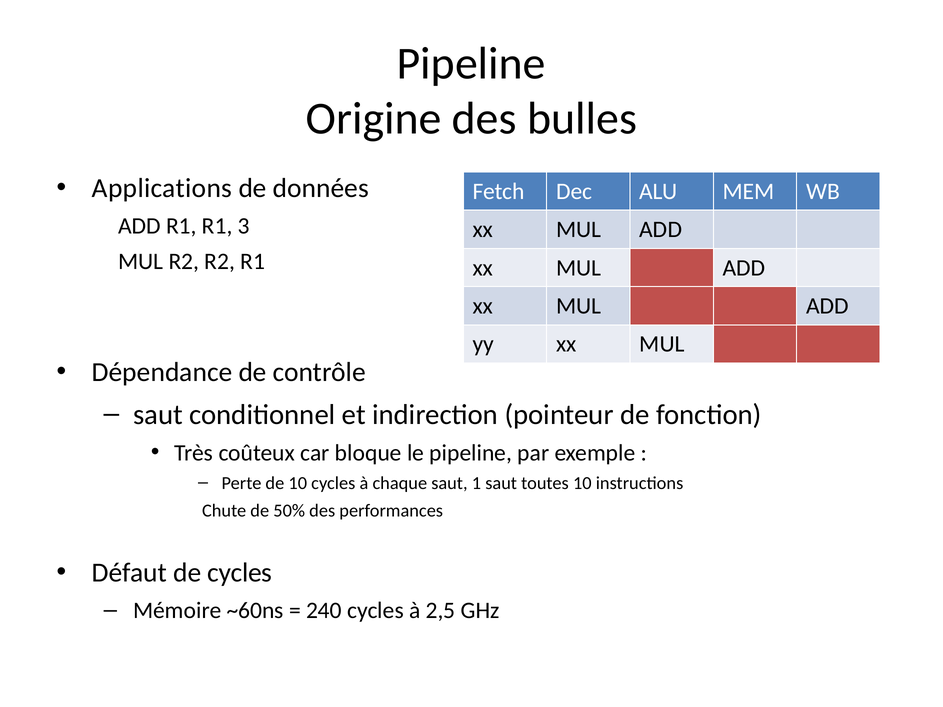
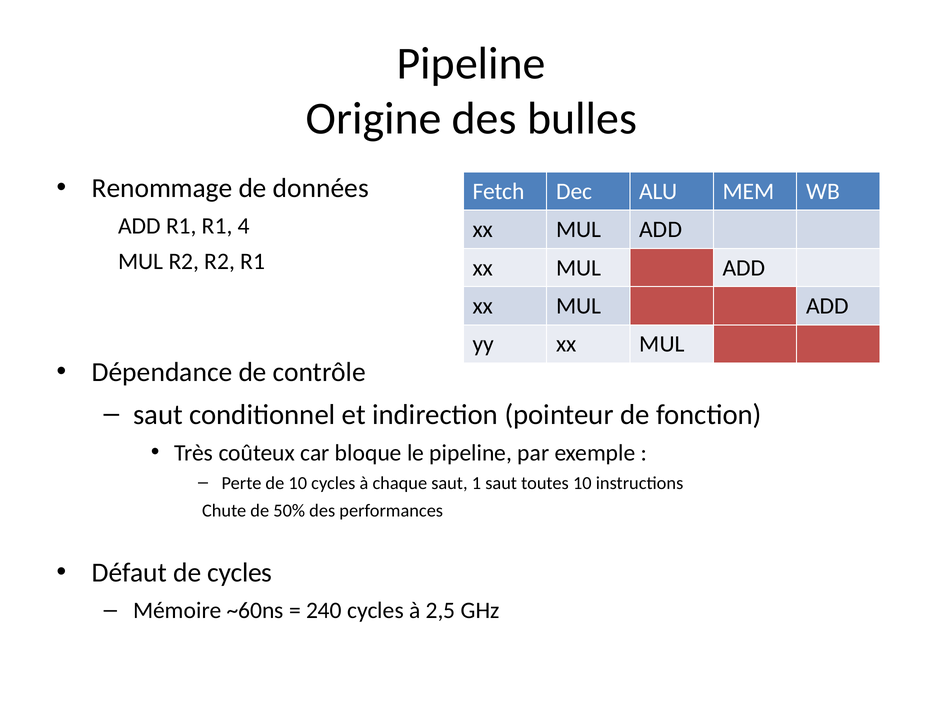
Applications: Applications -> Renommage
3: 3 -> 4
